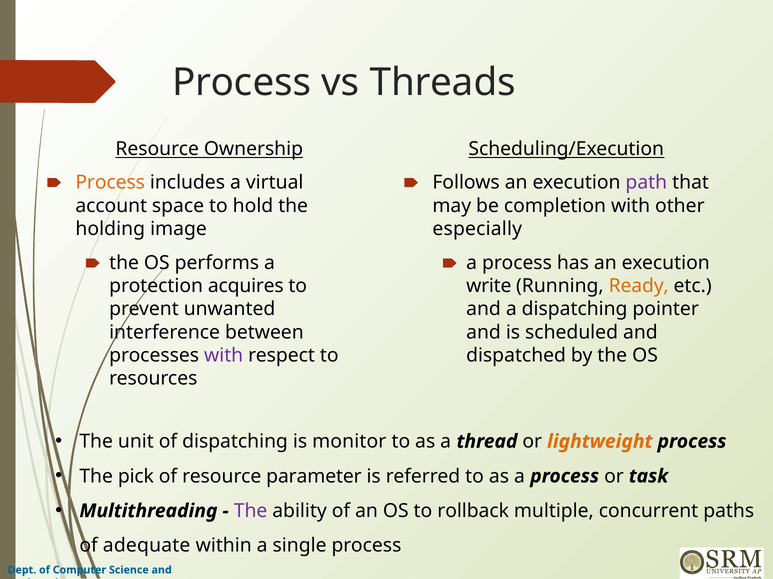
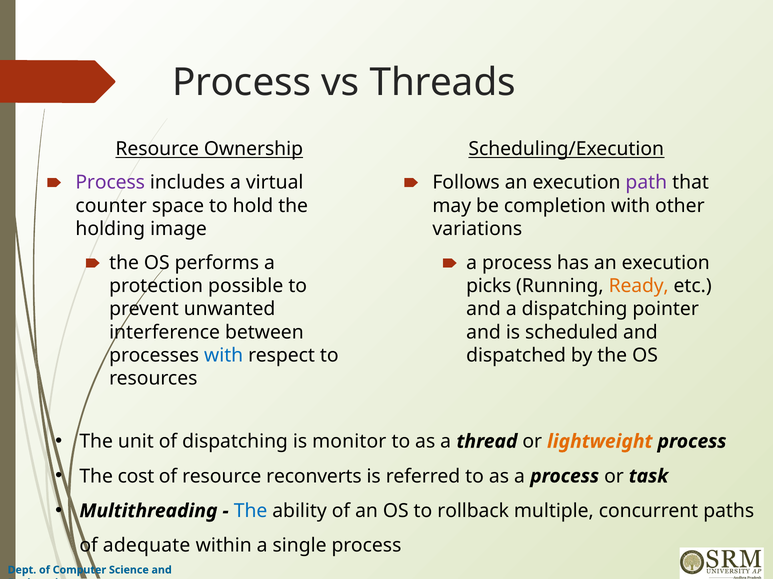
Process at (110, 183) colour: orange -> purple
account: account -> counter
especially: especially -> variations
acquires: acquires -> possible
write: write -> picks
with at (224, 356) colour: purple -> blue
pick: pick -> cost
parameter: parameter -> reconverts
The at (251, 512) colour: purple -> blue
